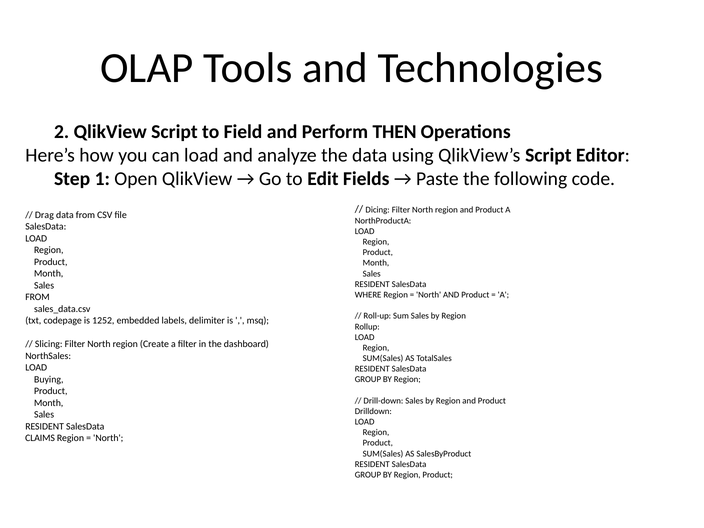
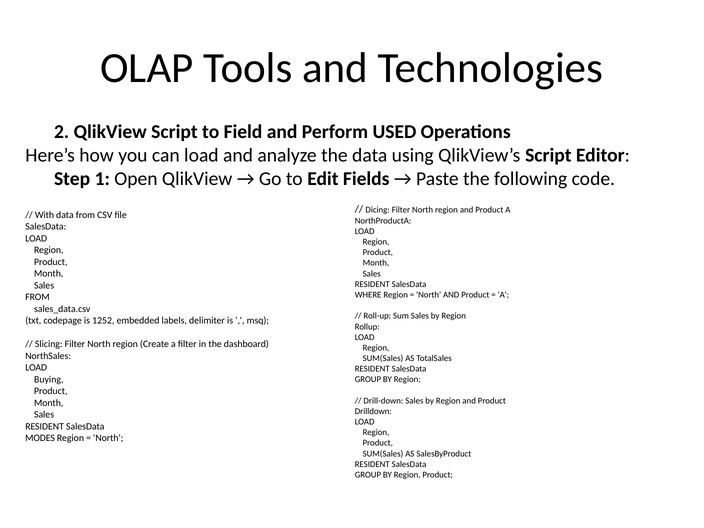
THEN: THEN -> USED
Drag: Drag -> With
CLAIMS: CLAIMS -> MODES
